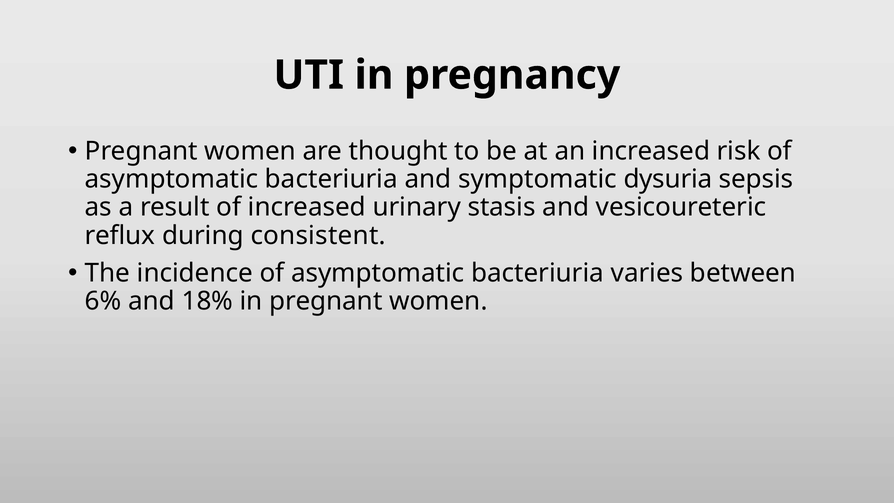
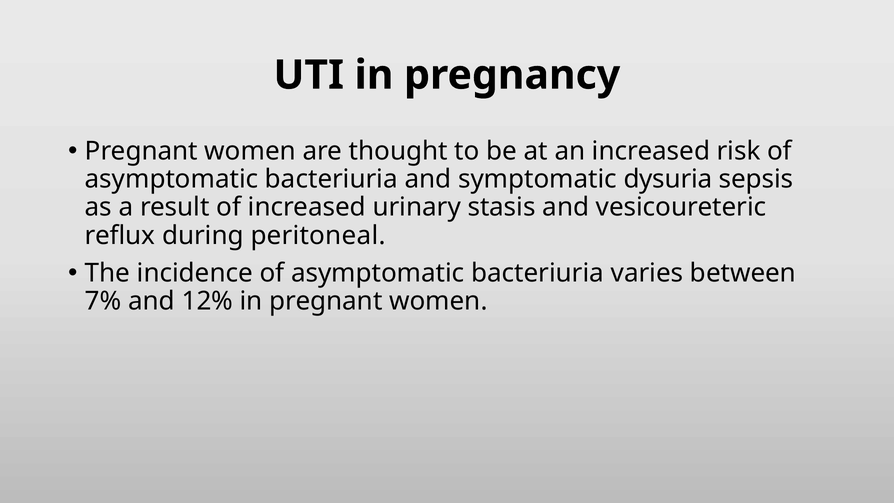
consistent: consistent -> peritoneal
6%: 6% -> 7%
18%: 18% -> 12%
